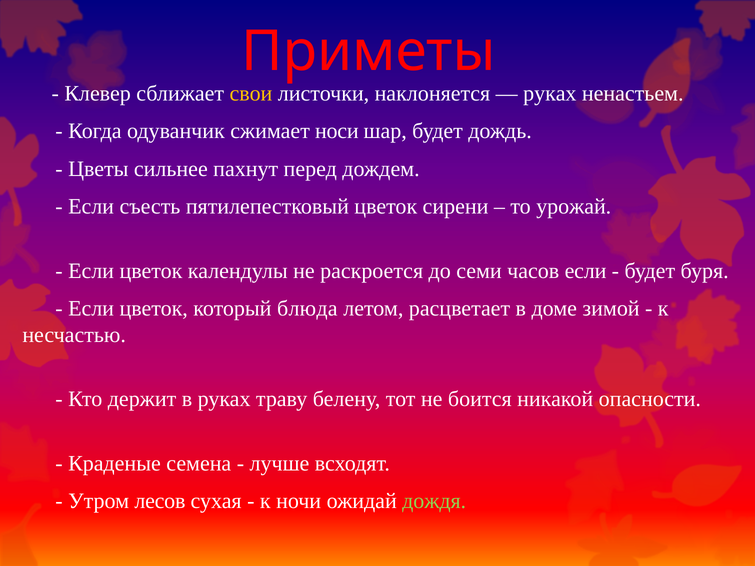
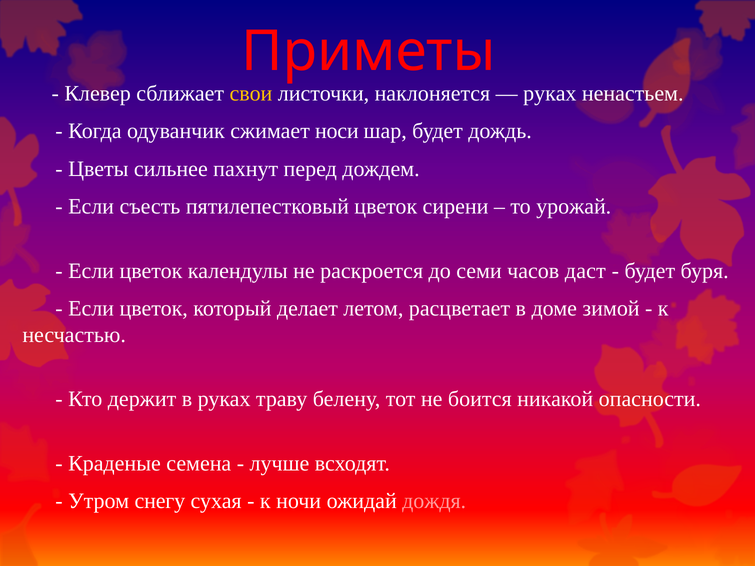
часов если: если -> даст
блюда: блюда -> делает
лесов: лесов -> снегу
дождя colour: light green -> pink
